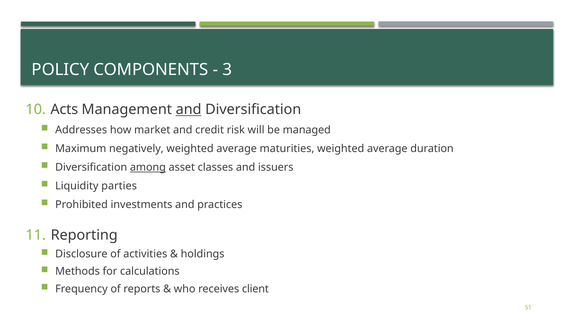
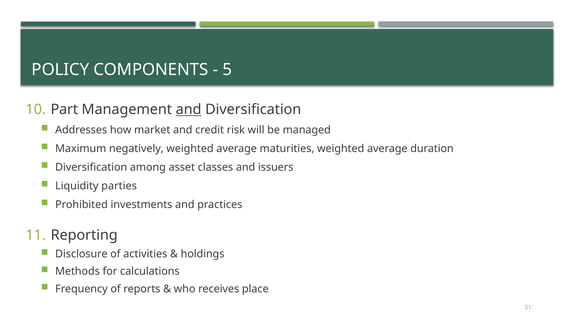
3: 3 -> 5
Acts: Acts -> Part
among underline: present -> none
client: client -> place
